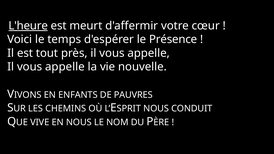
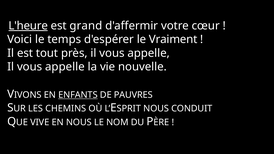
meurt: meurt -> grand
Présence: Présence -> Vraiment
ENFANTS underline: none -> present
